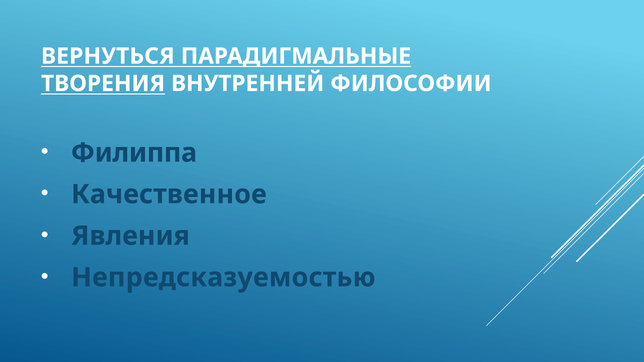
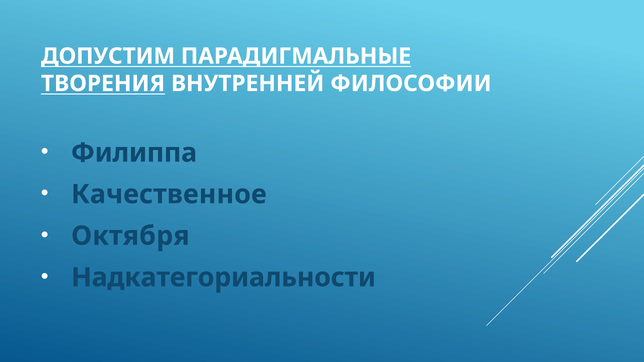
ВЕРНУТЬСЯ: ВЕРНУТЬСЯ -> ДОПУСТИМ
Явления: Явления -> Октября
Непредсказуемостью: Непредсказуемостью -> Надкатегориальности
